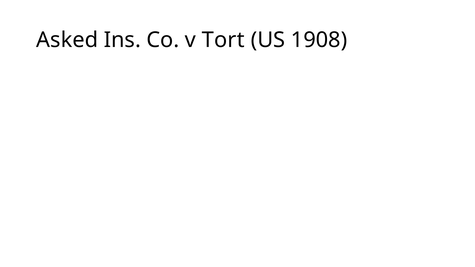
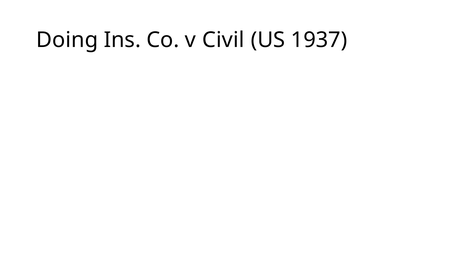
Asked: Asked -> Doing
Tort: Tort -> Civil
1908: 1908 -> 1937
